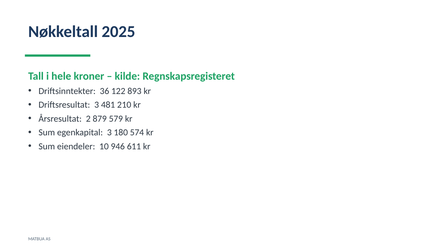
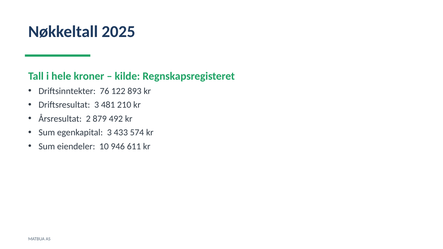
36: 36 -> 76
579: 579 -> 492
180: 180 -> 433
